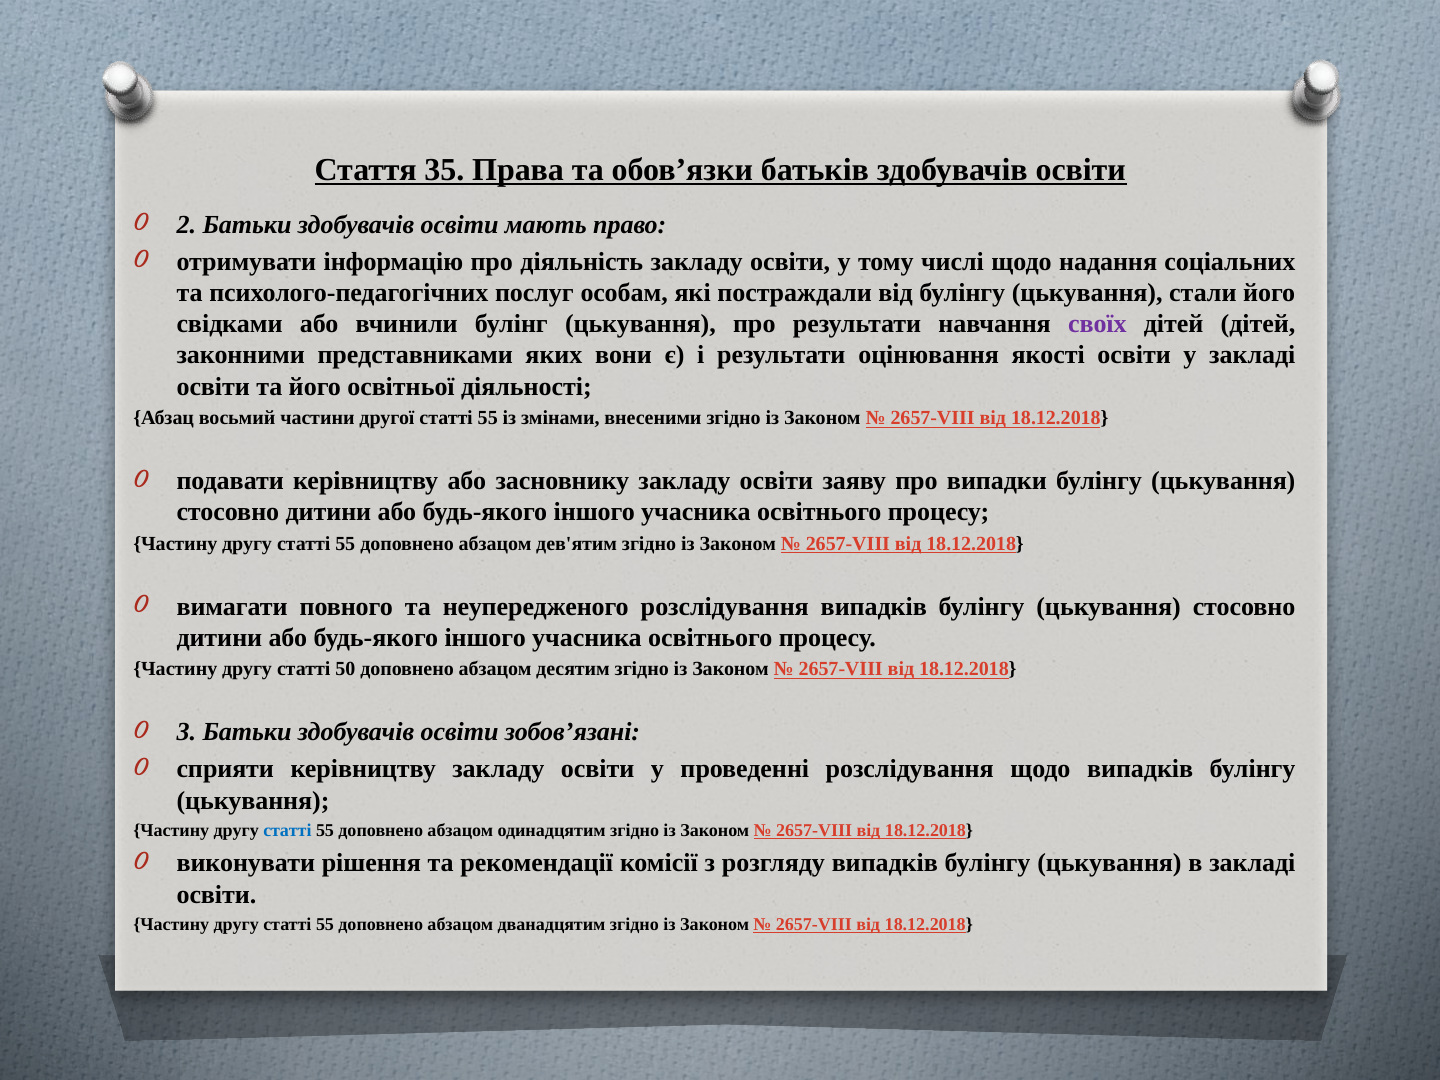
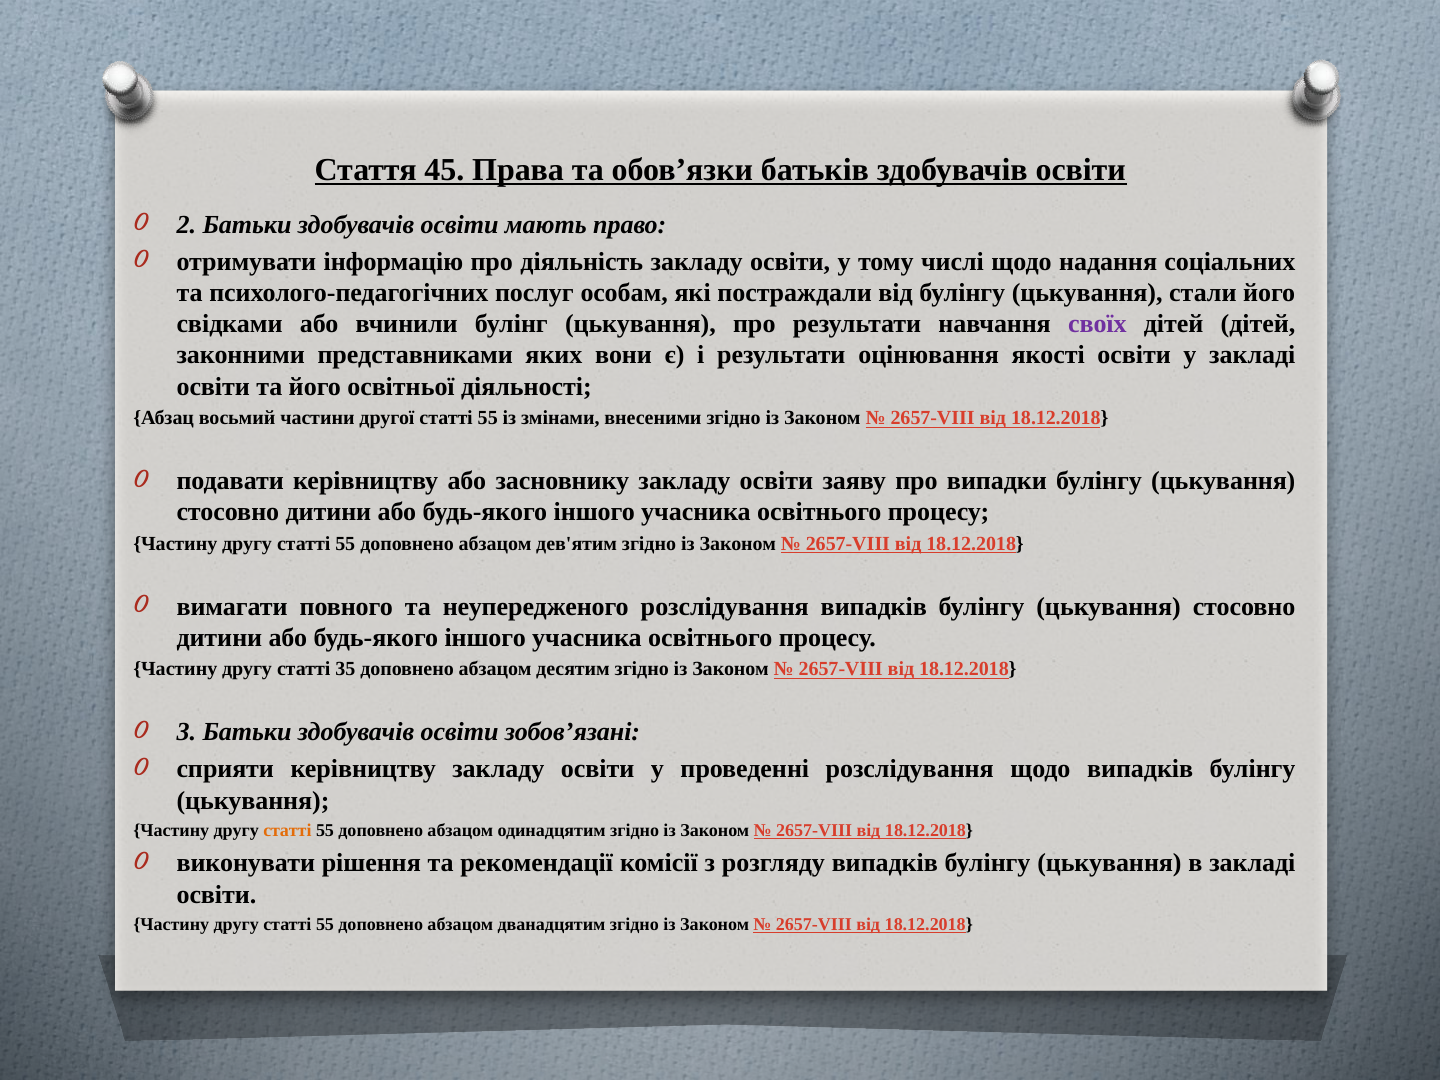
35: 35 -> 45
50: 50 -> 35
статті at (287, 830) colour: blue -> orange
